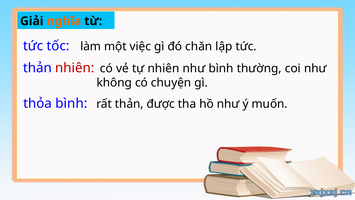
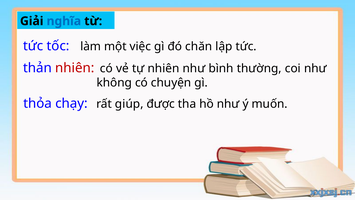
nghĩa colour: orange -> blue
thỏa bình: bình -> chạy
rất thản: thản -> giúp
